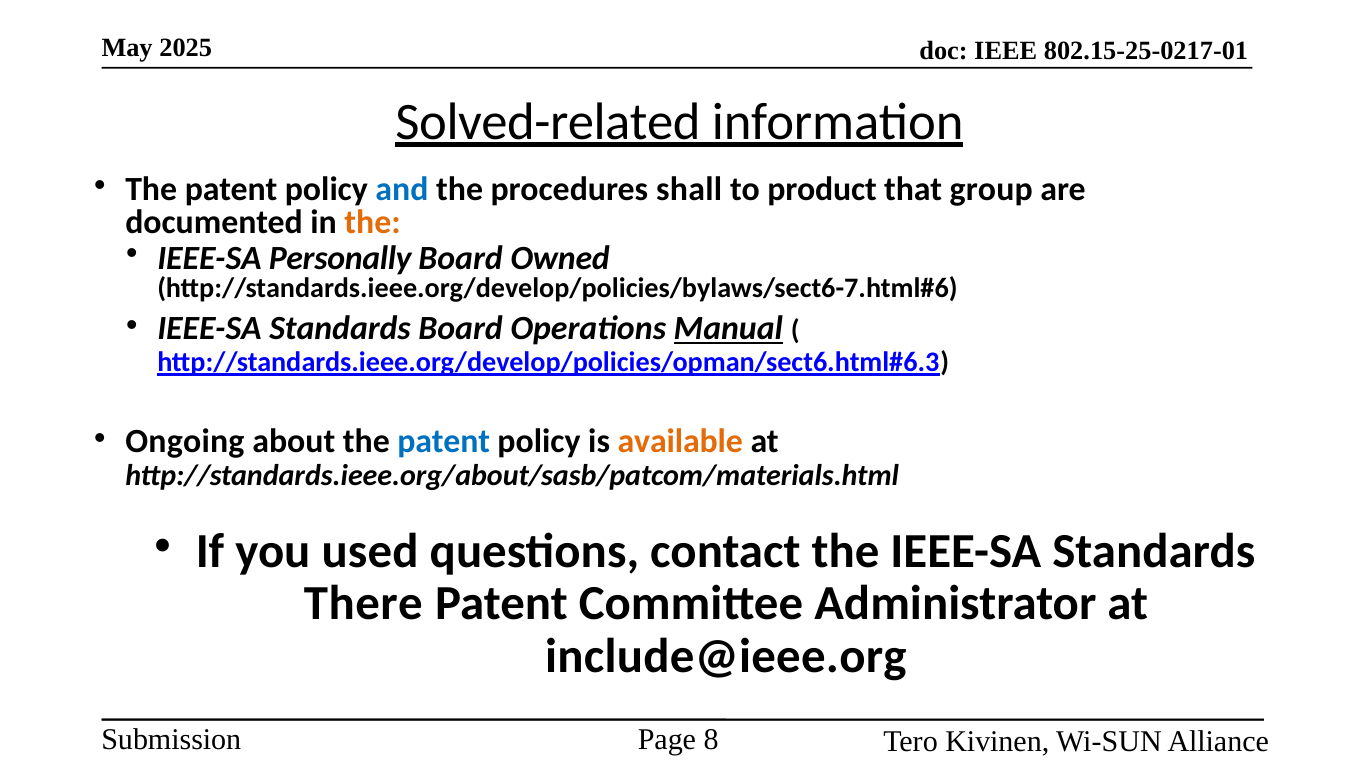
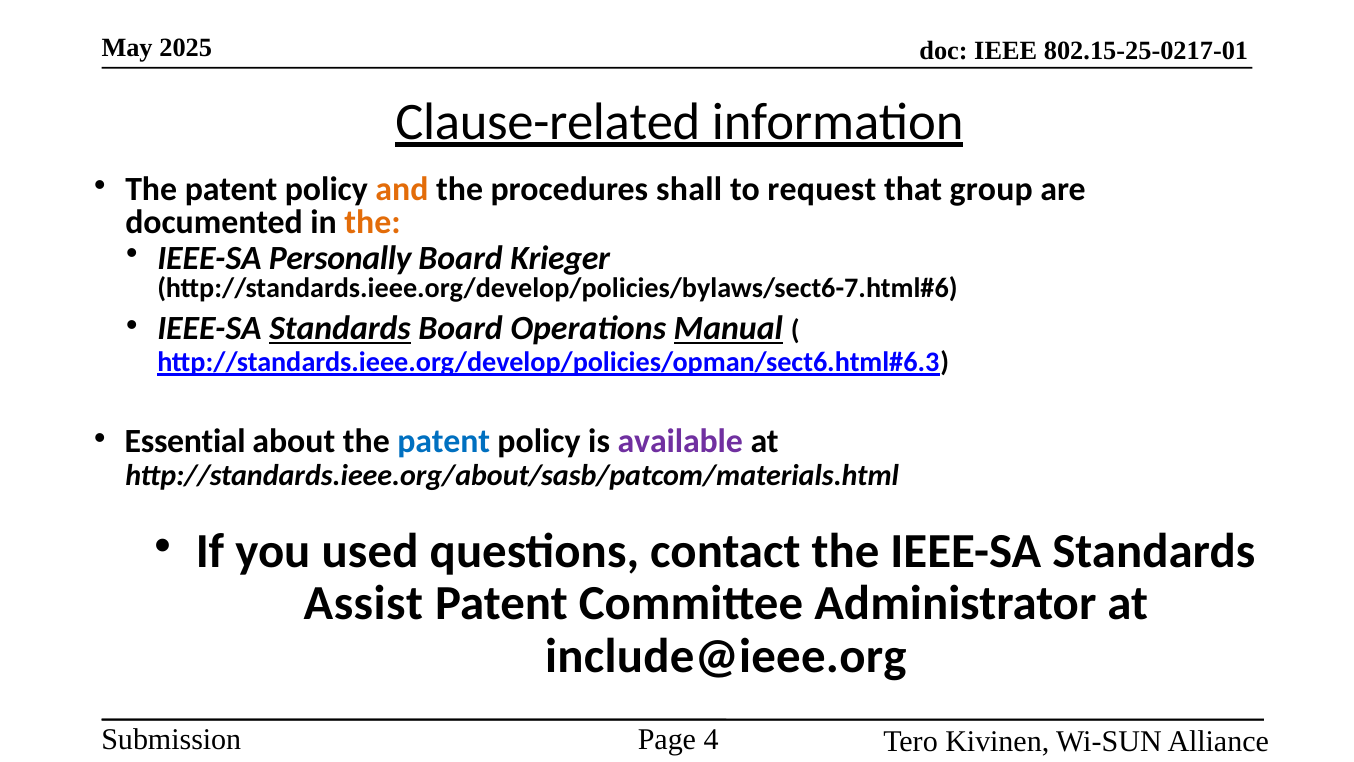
Solved-related: Solved-related -> Clause-related
and colour: blue -> orange
product: product -> request
Owned: Owned -> Krieger
Standards at (340, 328) underline: none -> present
Ongoing: Ongoing -> Essential
available colour: orange -> purple
There: There -> Assist
8: 8 -> 4
